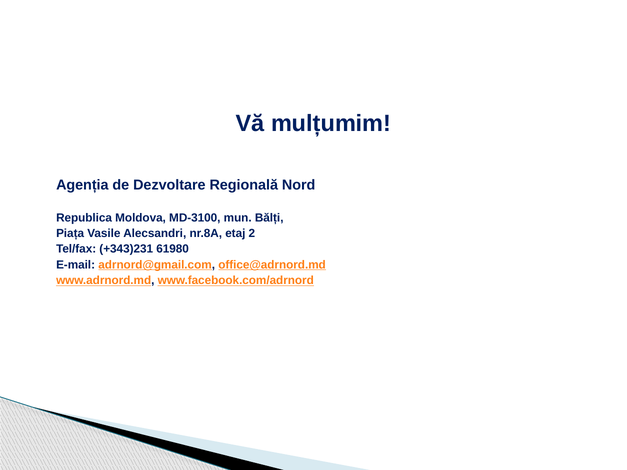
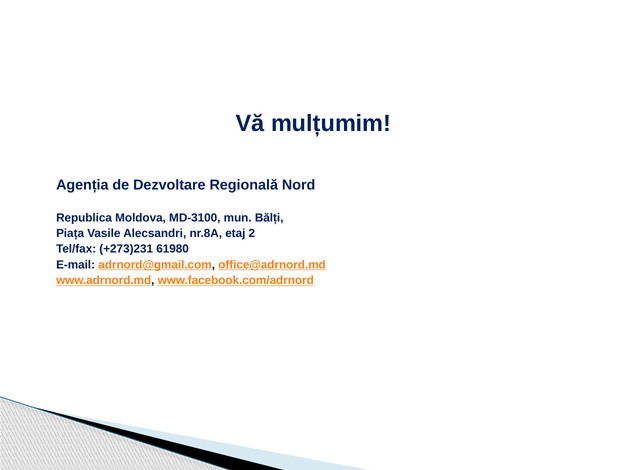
+343)231: +343)231 -> +273)231
